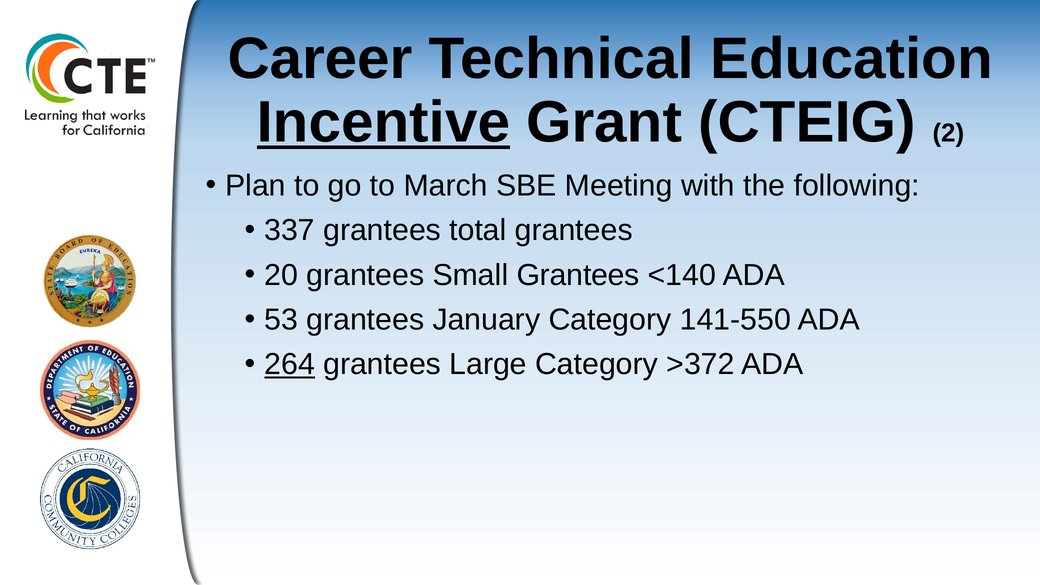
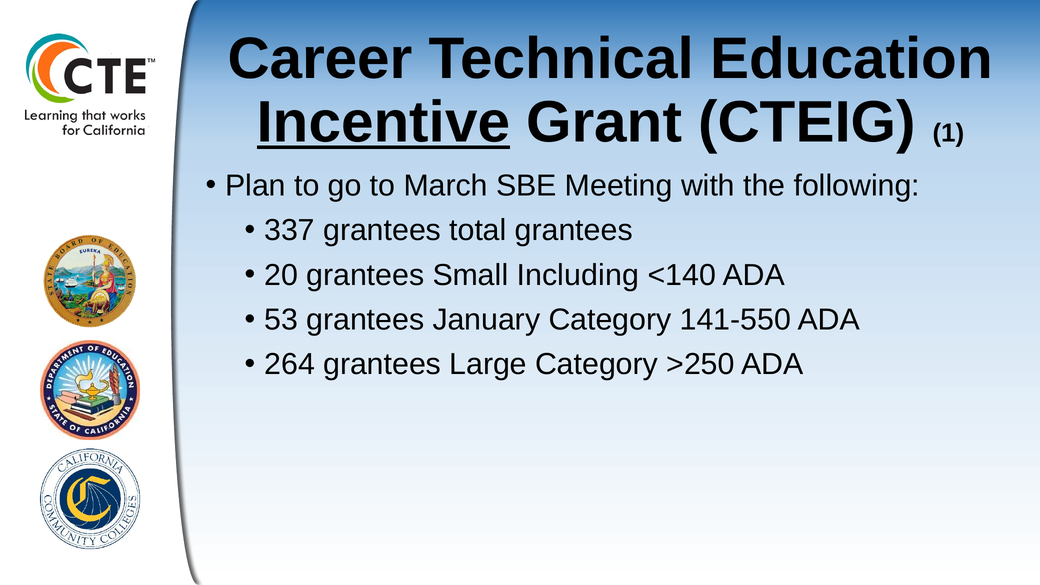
2: 2 -> 1
Small Grantees: Grantees -> Including
264 underline: present -> none
>372: >372 -> >250
